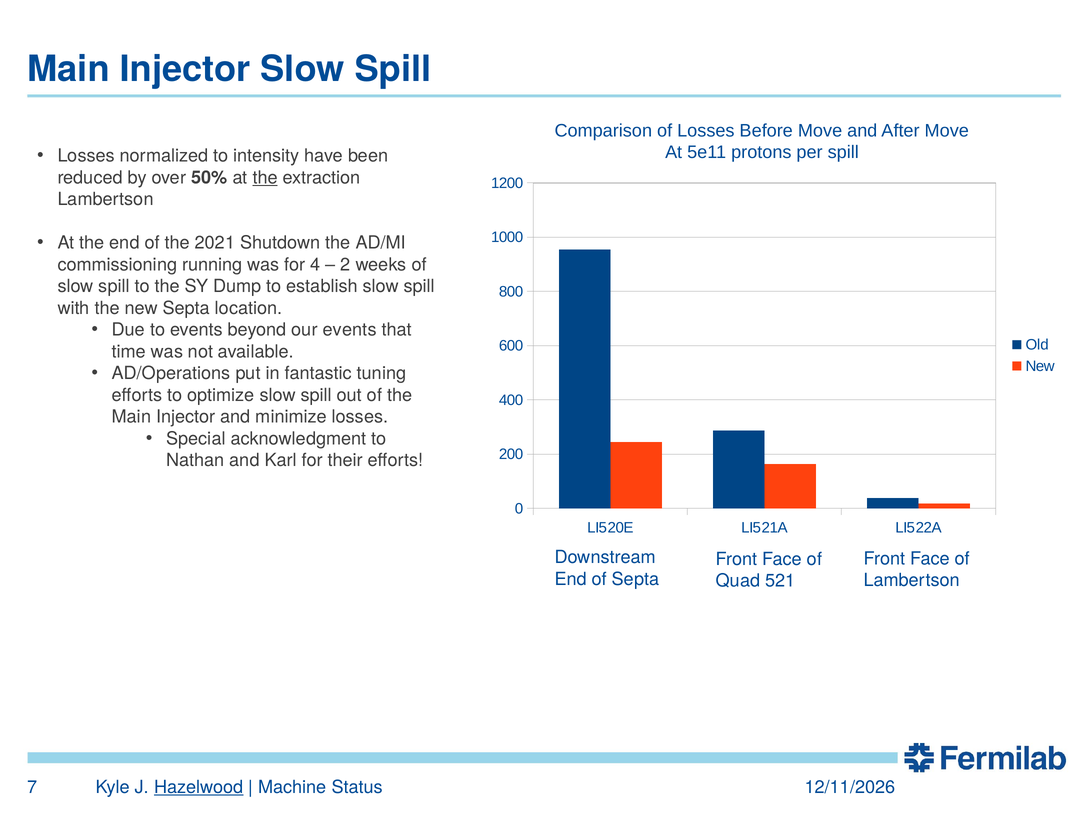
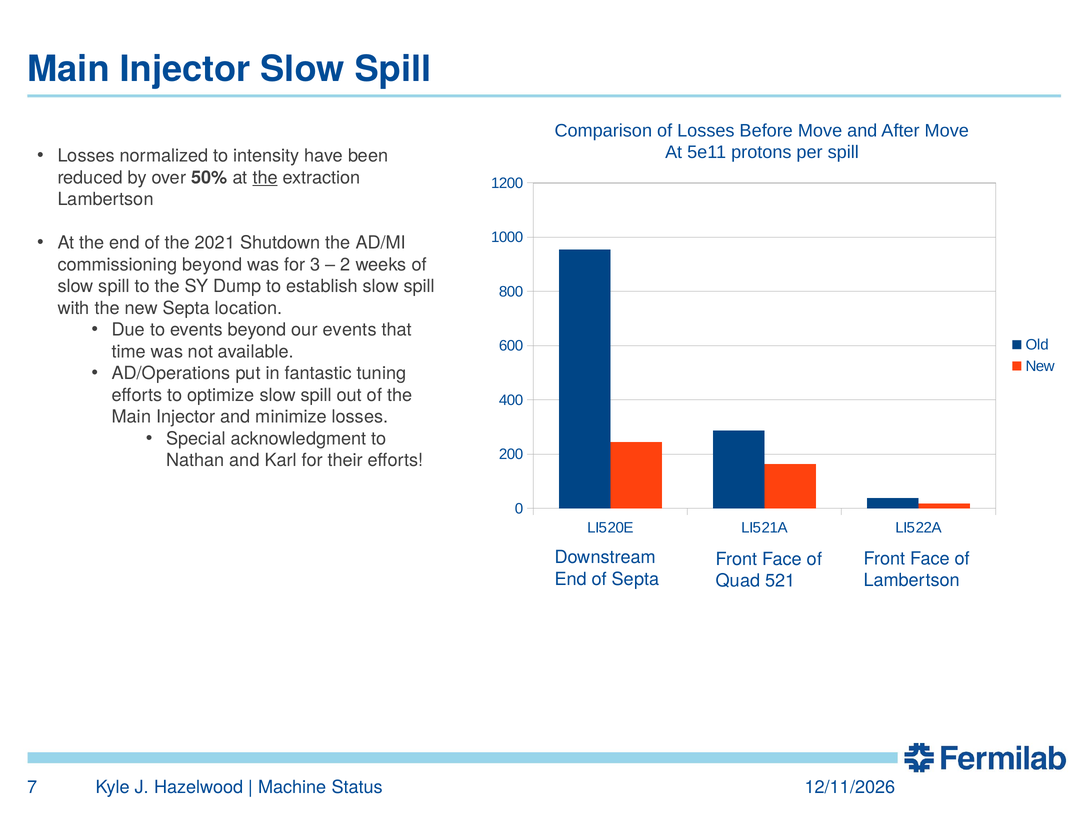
commissioning running: running -> beyond
4: 4 -> 3
Hazelwood underline: present -> none
